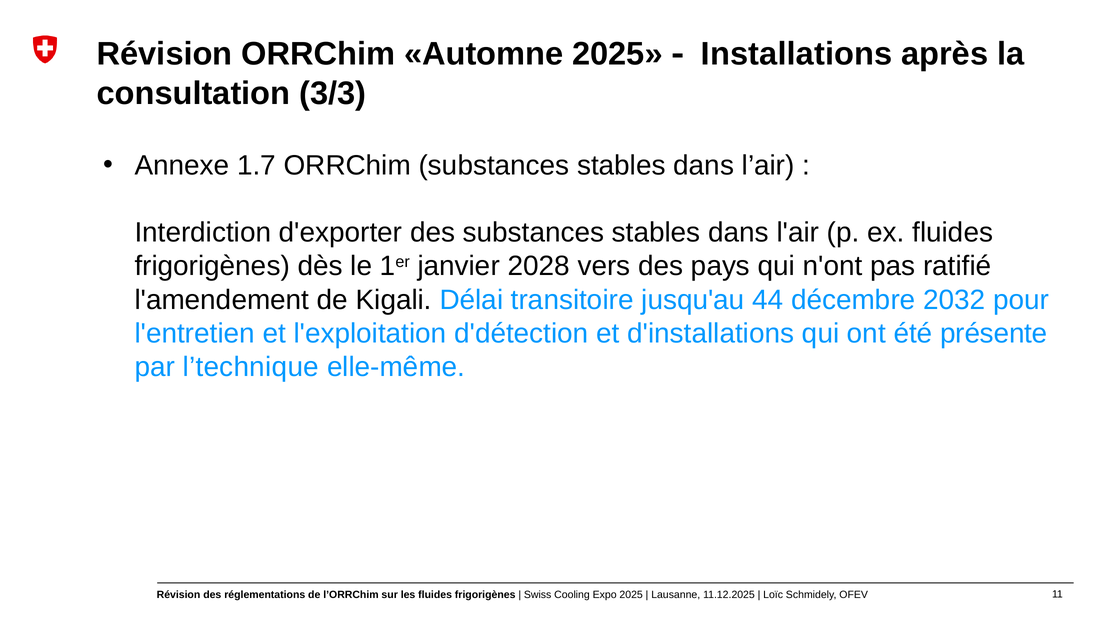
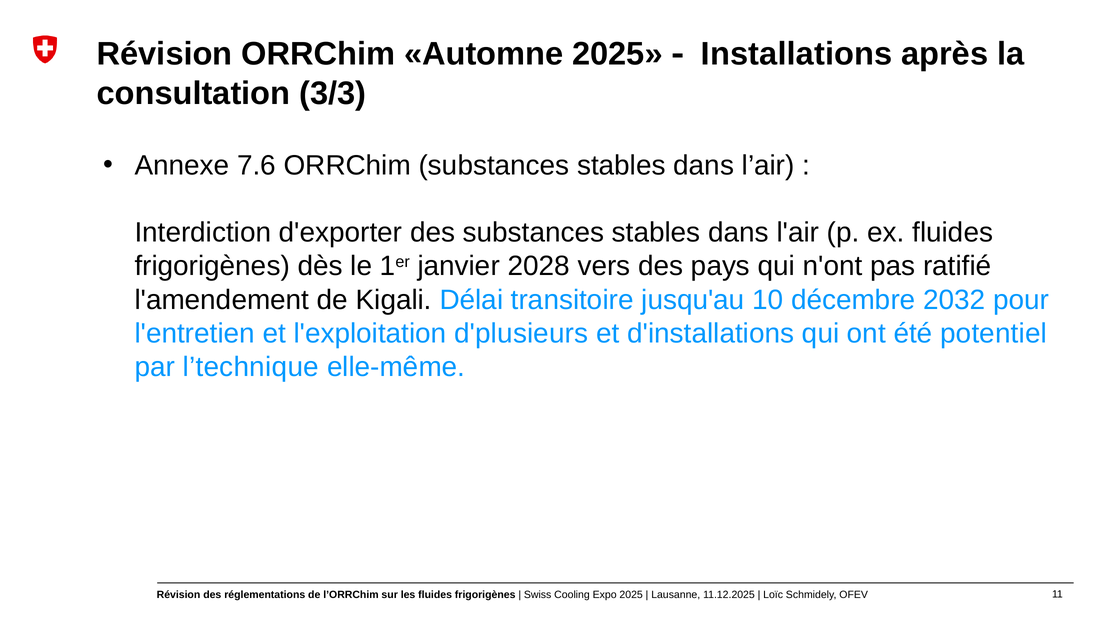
1.7: 1.7 -> 7.6
44: 44 -> 10
d'détection: d'détection -> d'plusieurs
présente: présente -> potentiel
